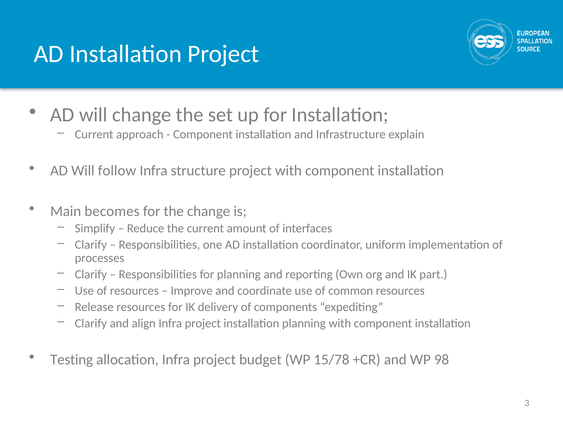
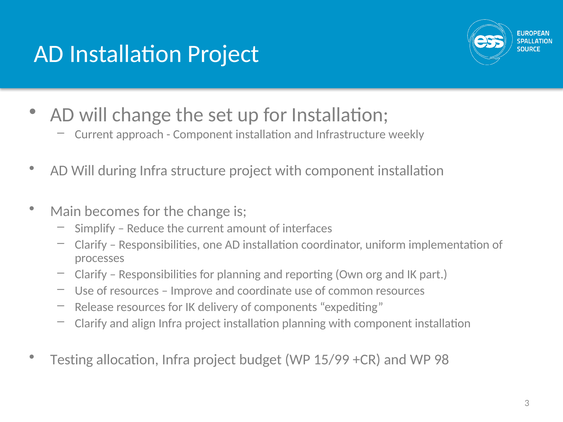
explain: explain -> weekly
follow: follow -> during
15/78: 15/78 -> 15/99
